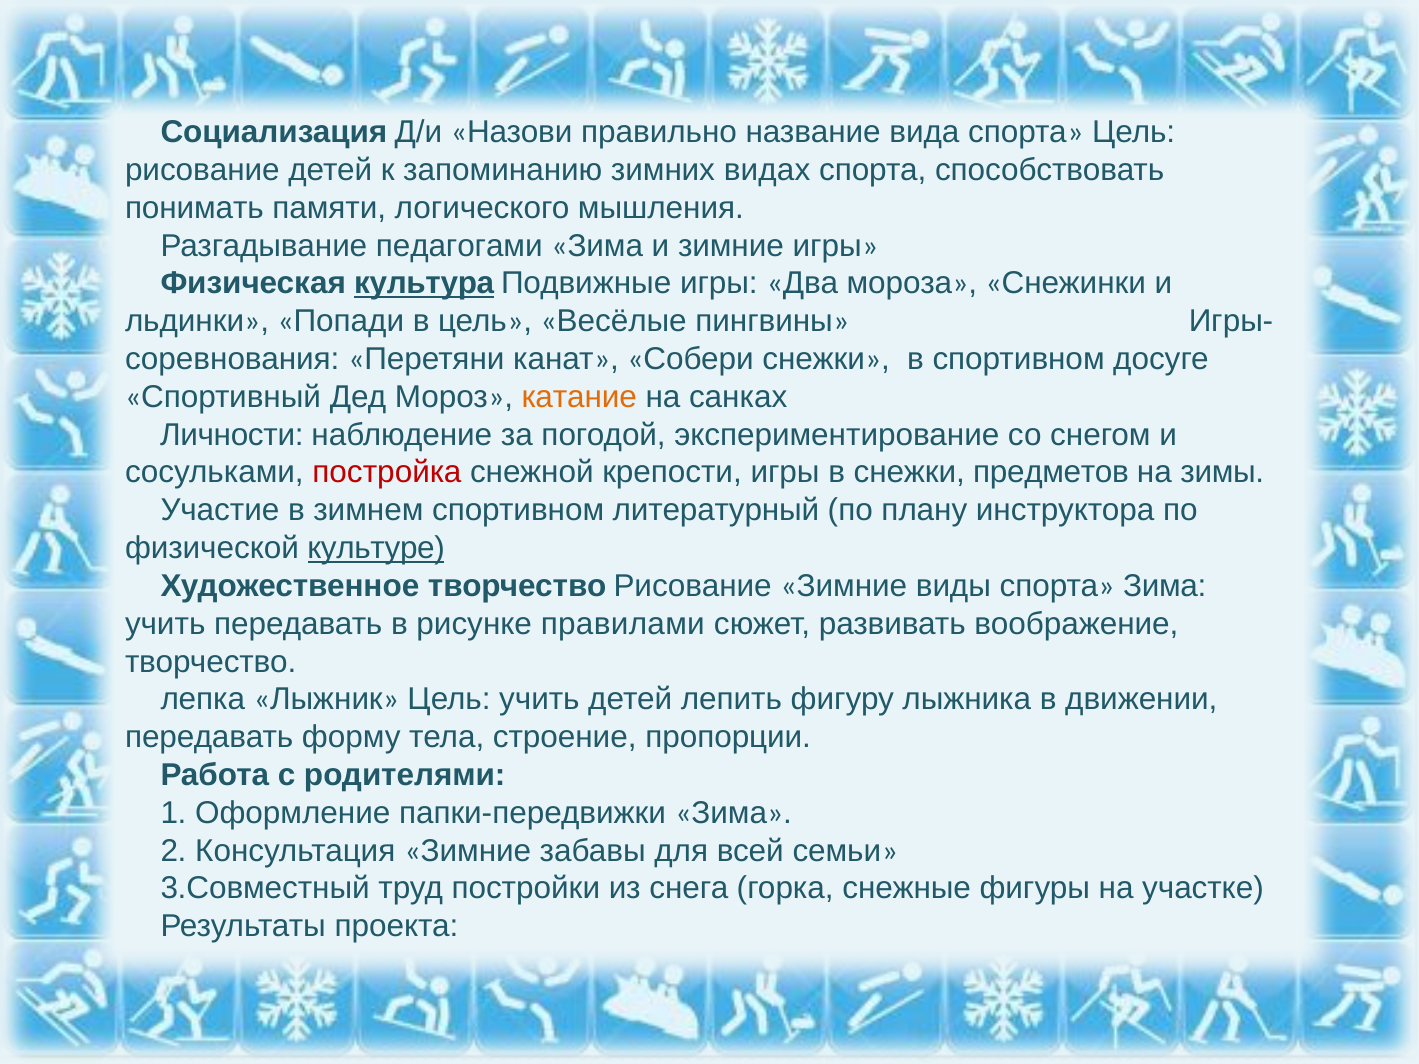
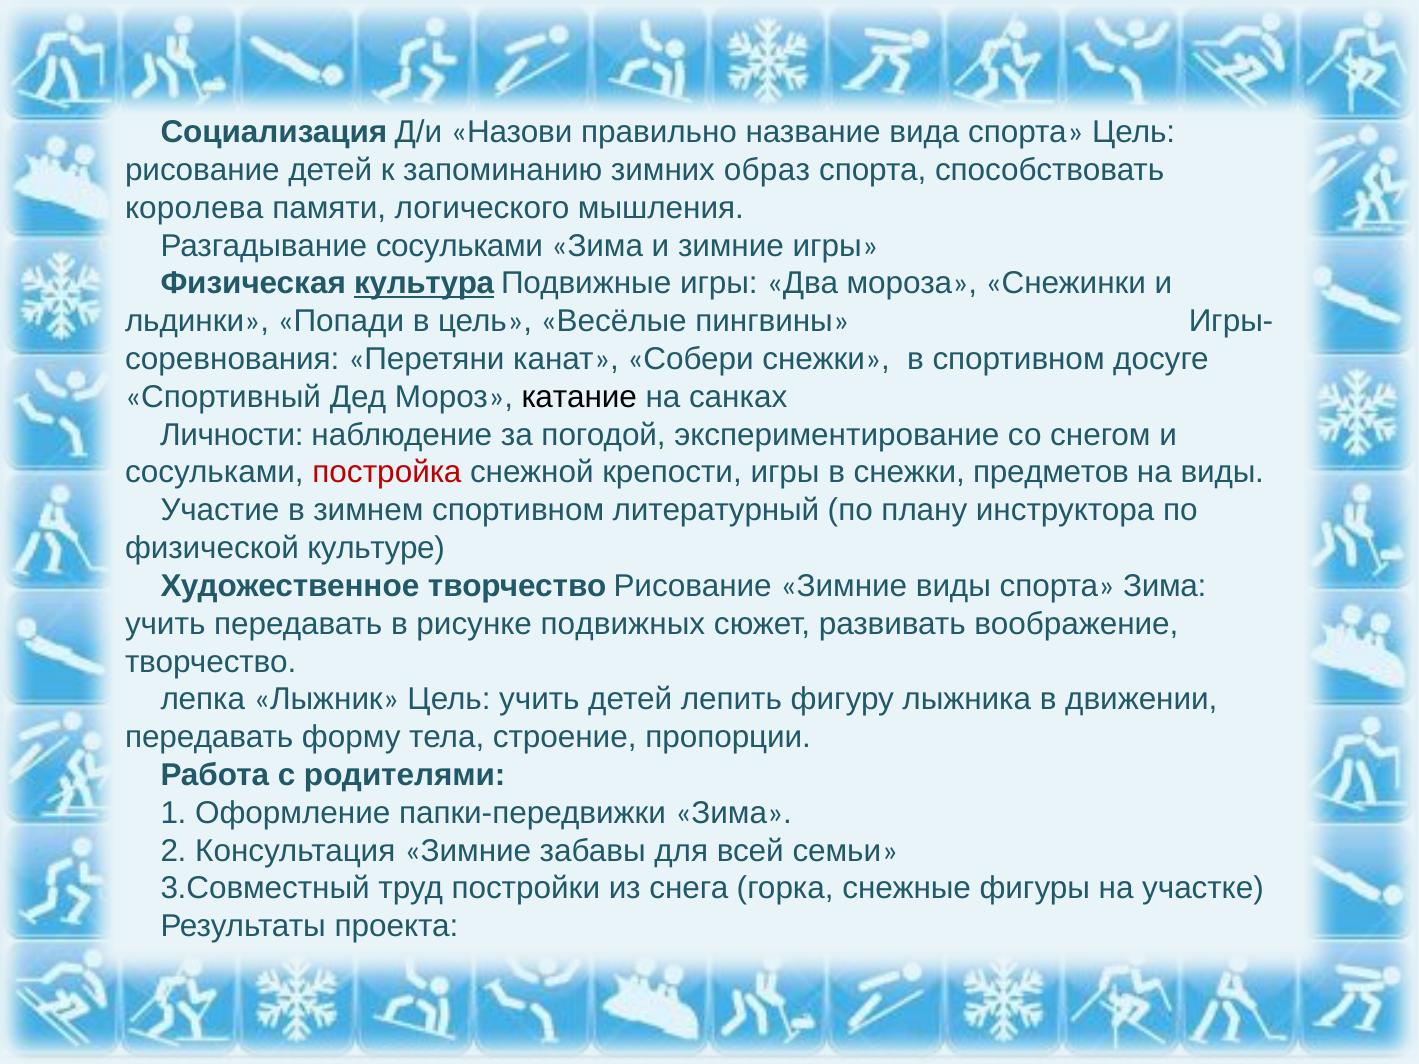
видах: видах -> образ
понимать: понимать -> королева
Разгадывание педагогами: педагогами -> сосульками
катание colour: orange -> black
на зимы: зимы -> виды
культуре underline: present -> none
правилами: правилами -> подвижных
